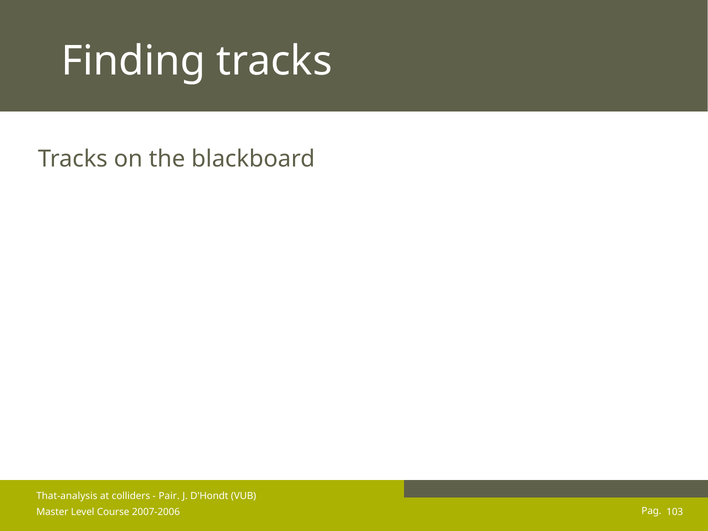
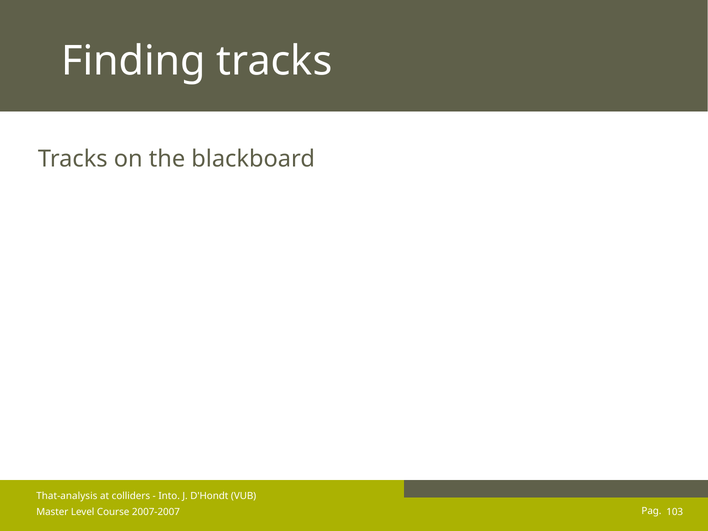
Pair: Pair -> Into
2007-2006: 2007-2006 -> 2007-2007
